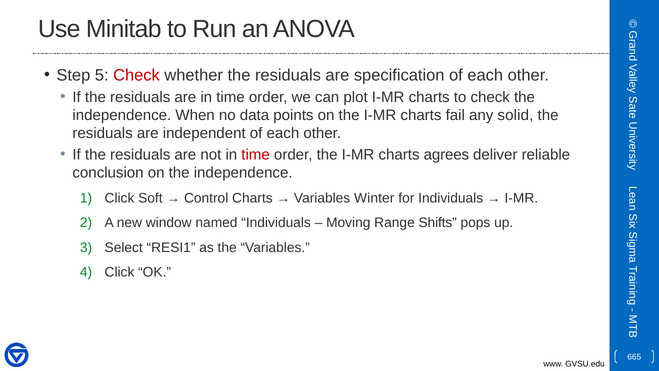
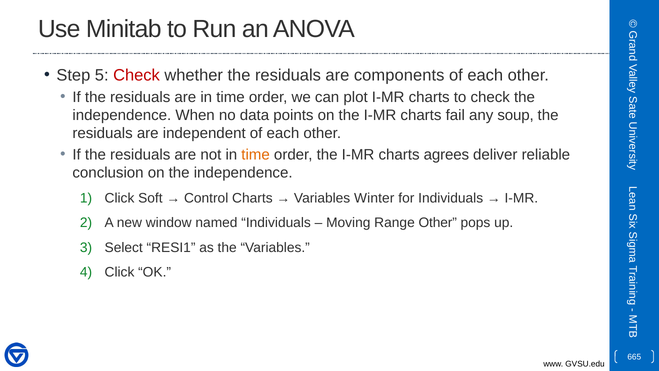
specification: specification -> components
solid: solid -> soup
time at (256, 154) colour: red -> orange
Range Shifts: Shifts -> Other
